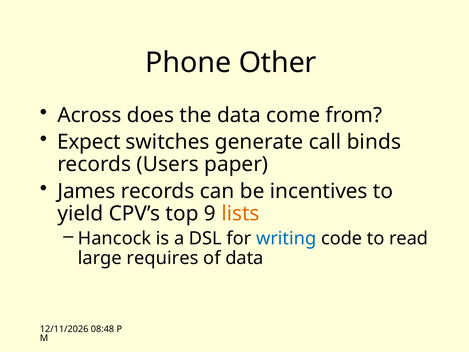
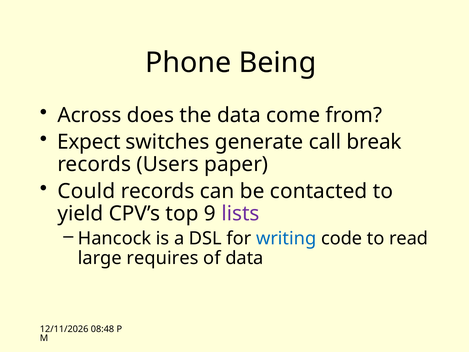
Other: Other -> Being
binds: binds -> break
James: James -> Could
incentives: incentives -> contacted
lists colour: orange -> purple
